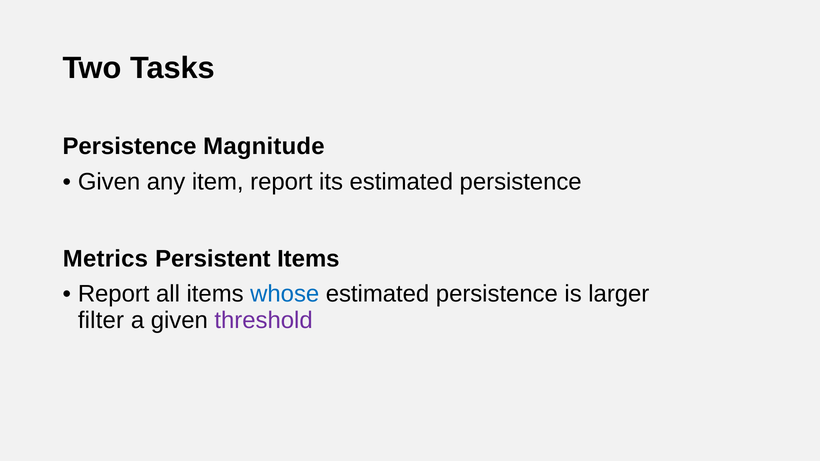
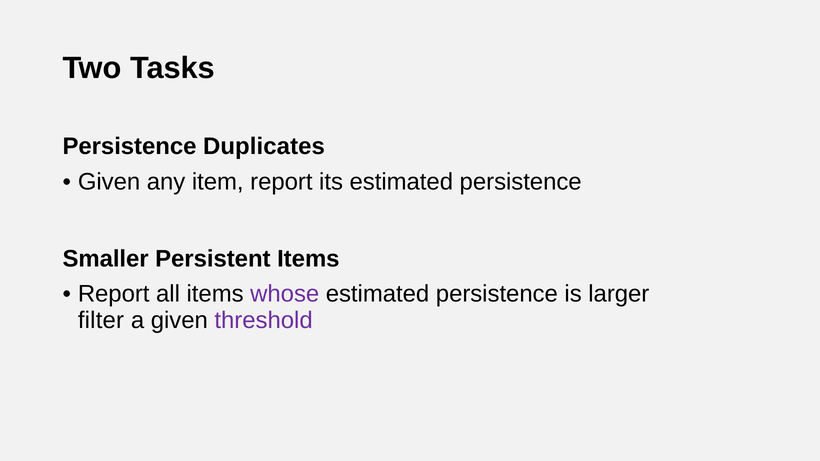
Magnitude: Magnitude -> Duplicates
Metrics: Metrics -> Smaller
whose colour: blue -> purple
